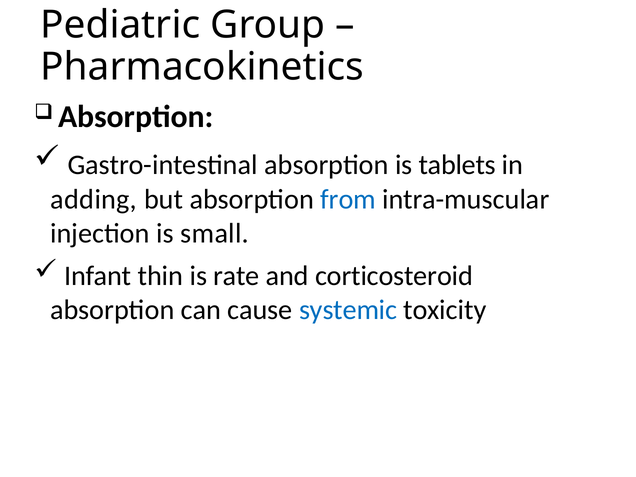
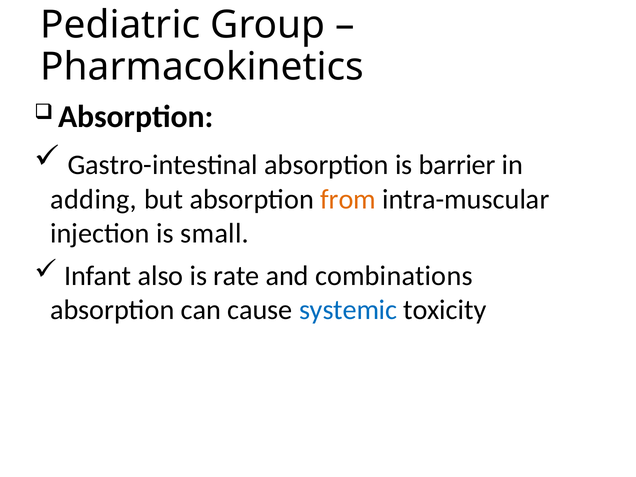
tablets: tablets -> barrier
from colour: blue -> orange
thin: thin -> also
corticosteroid: corticosteroid -> combinations
